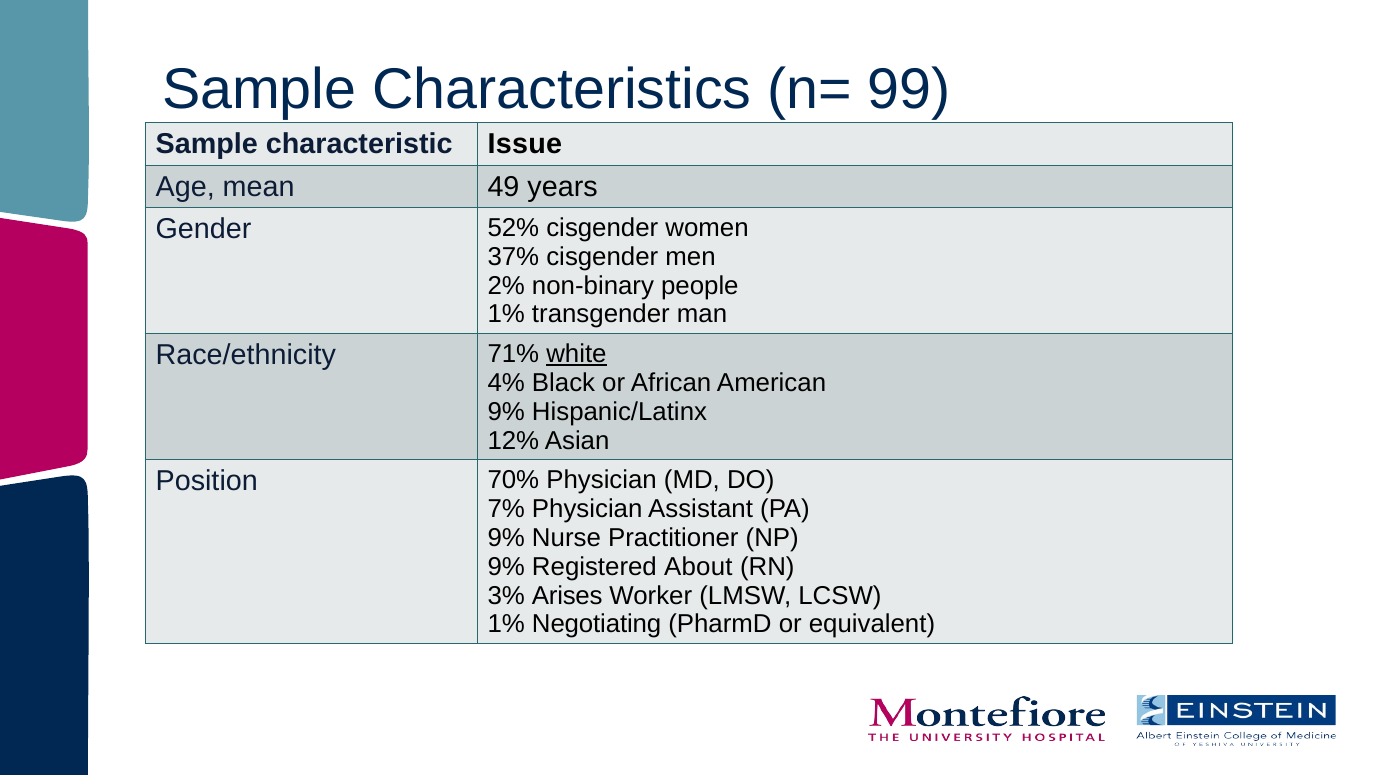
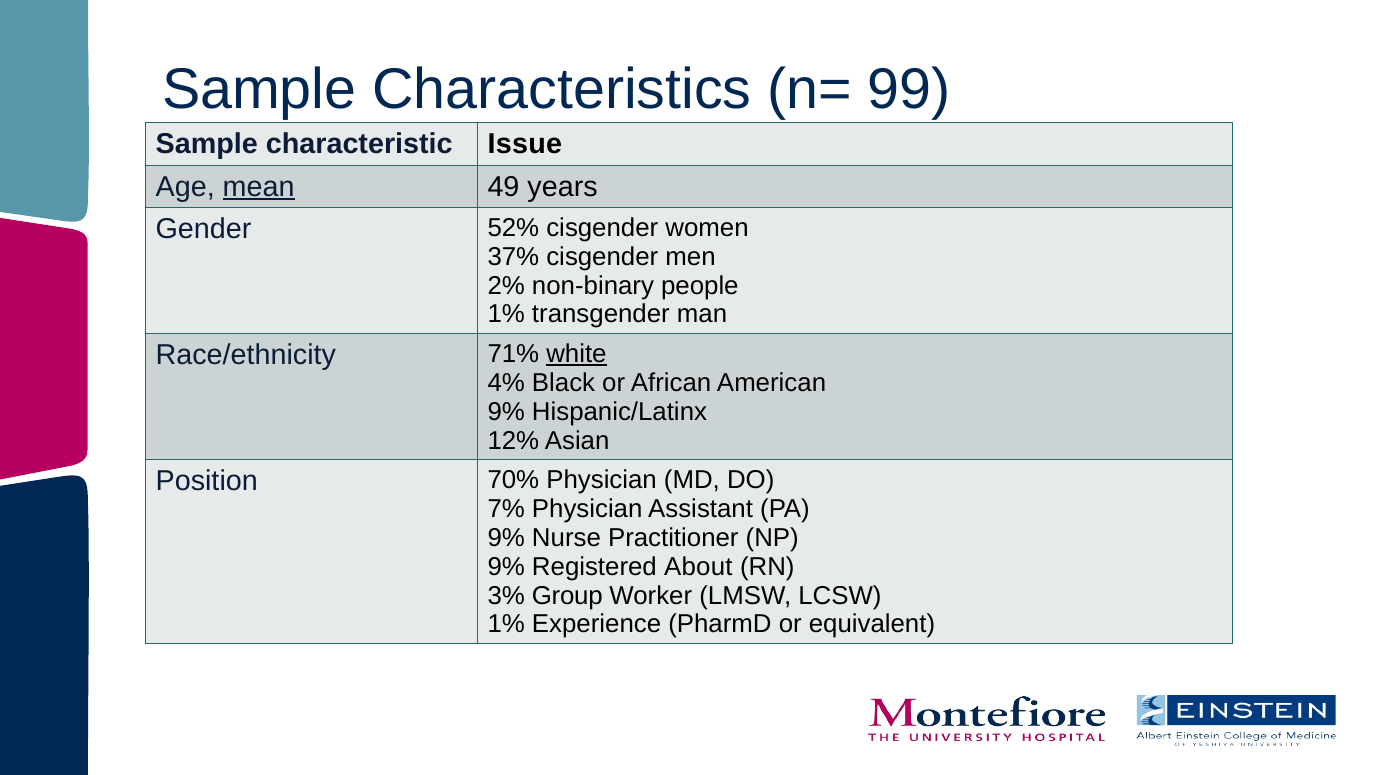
mean underline: none -> present
Arises: Arises -> Group
Negotiating: Negotiating -> Experience
